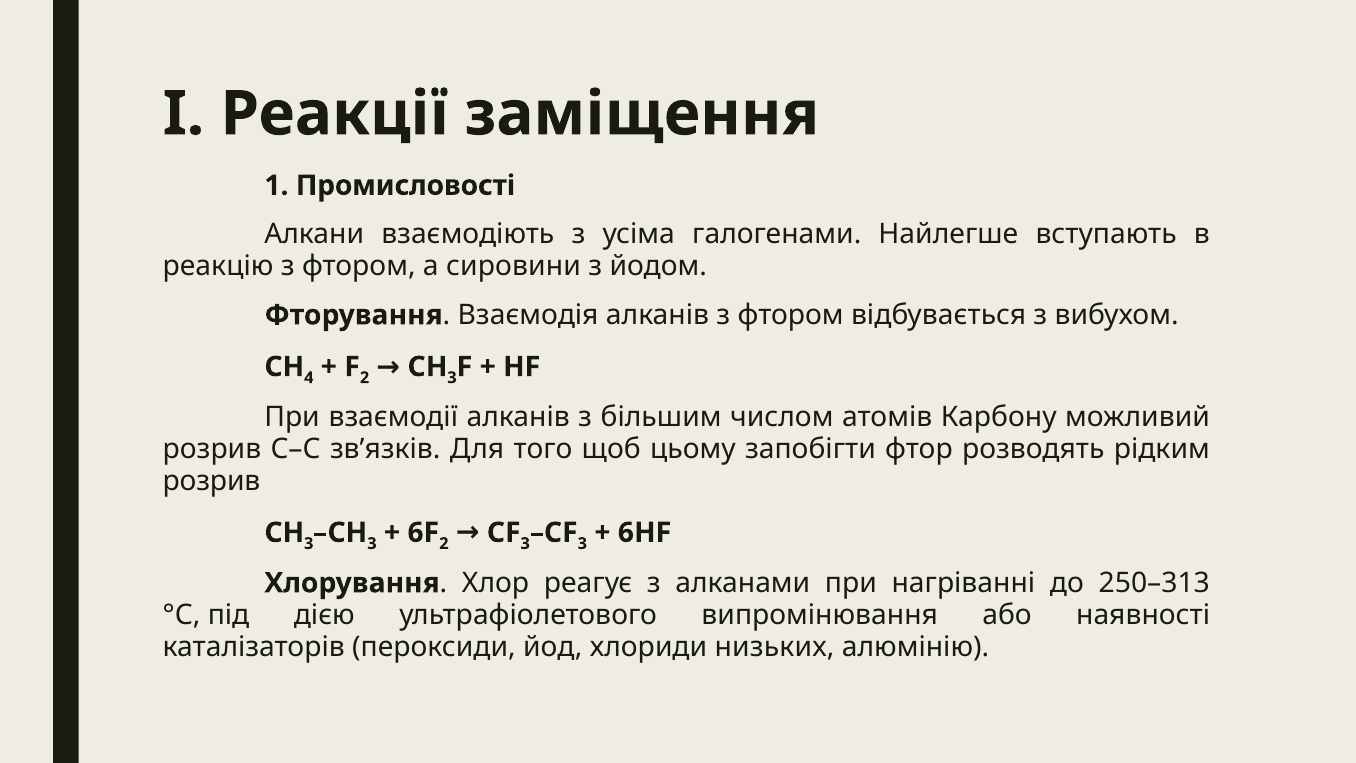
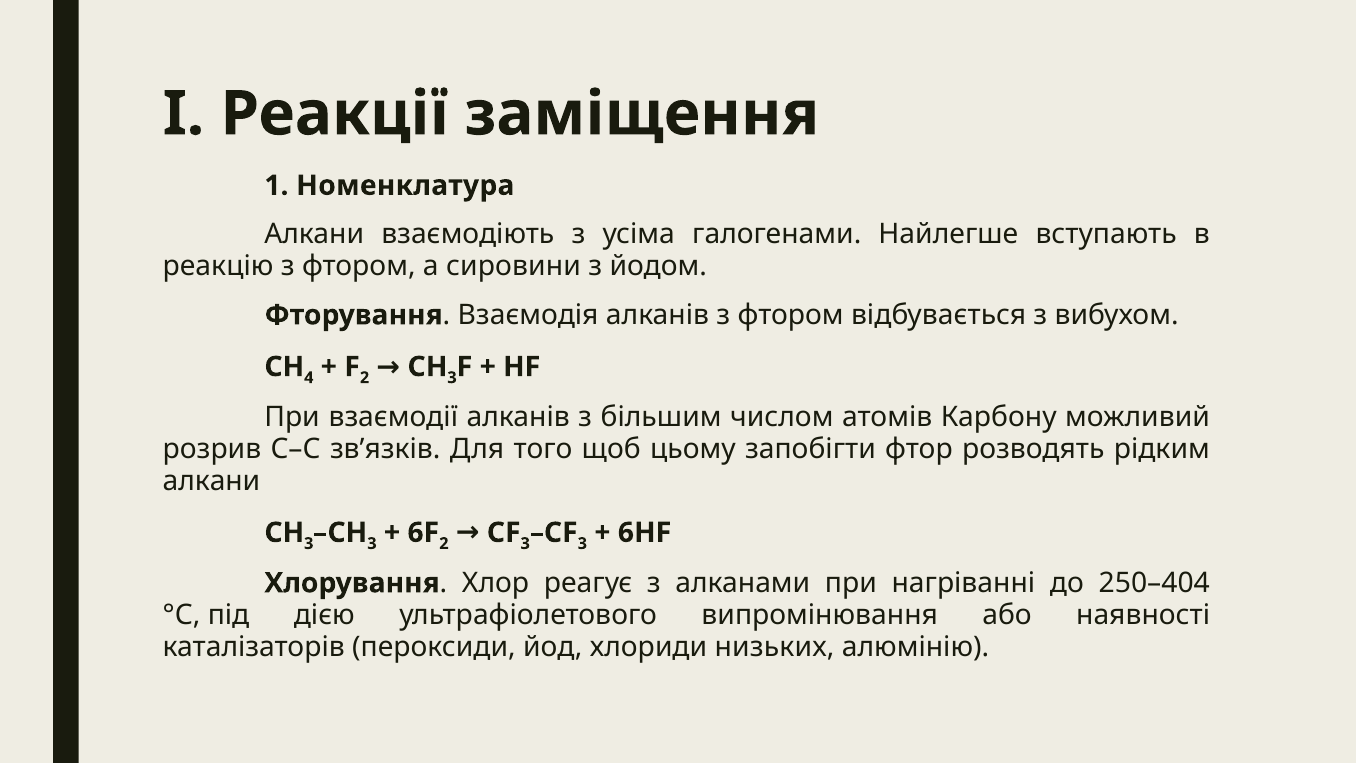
Промисловості: Промисловості -> Номенклатура
розрив at (212, 481): розрив -> алкани
250–313: 250–313 -> 250–404
